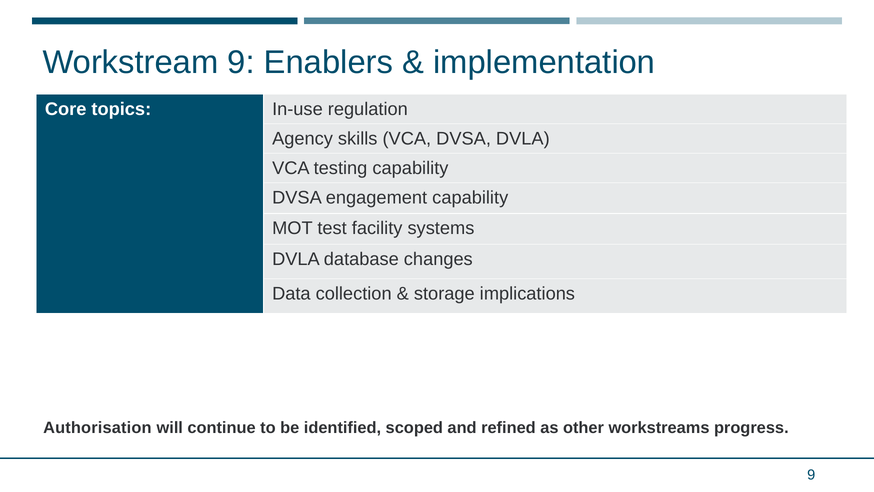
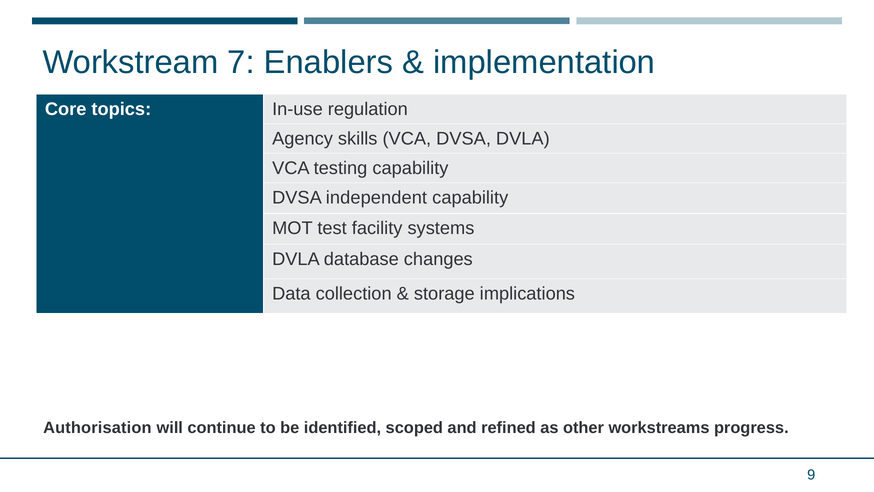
Workstream 9: 9 -> 7
engagement: engagement -> independent
